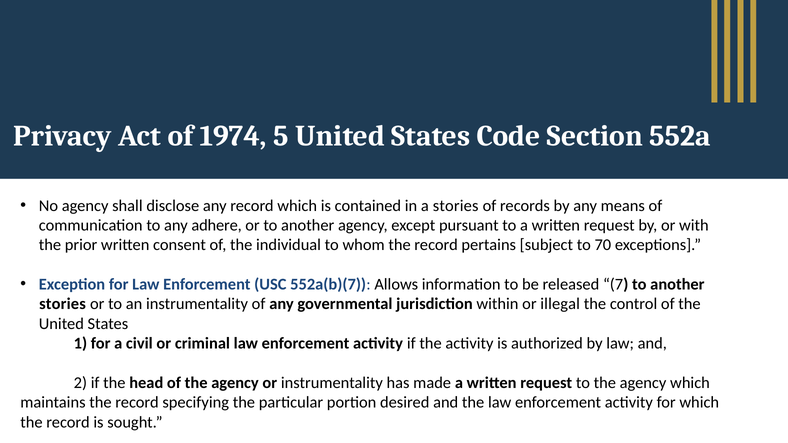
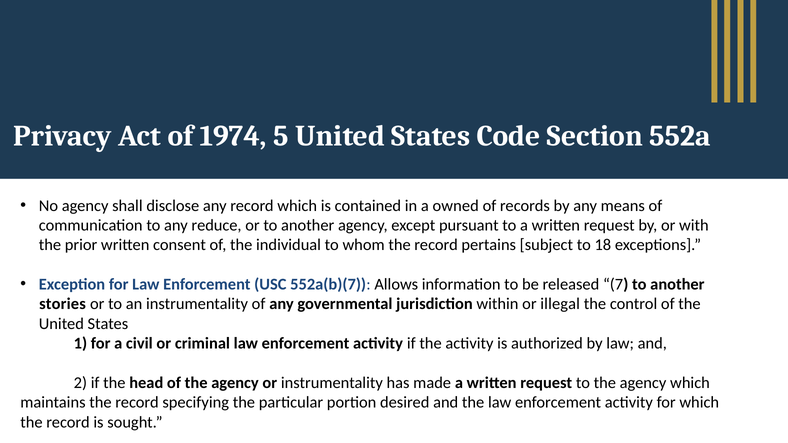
a stories: stories -> owned
adhere: adhere -> reduce
70: 70 -> 18
